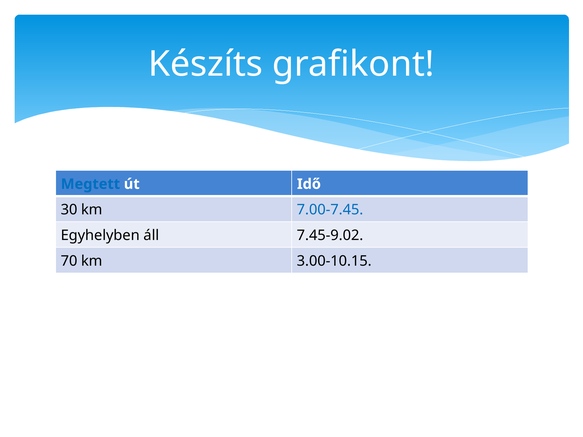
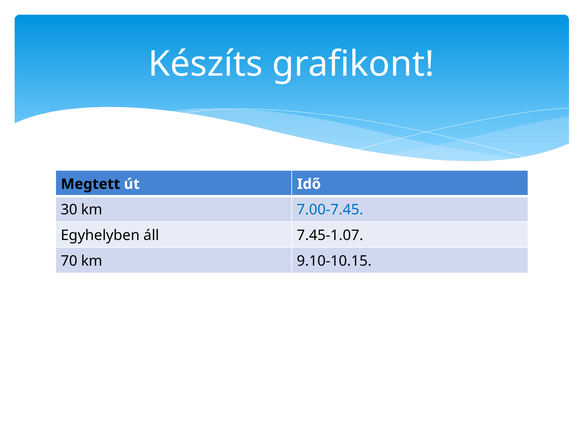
Megtett colour: blue -> black
7.45-9.02: 7.45-9.02 -> 7.45-1.07
3.00-10.15: 3.00-10.15 -> 9.10-10.15
